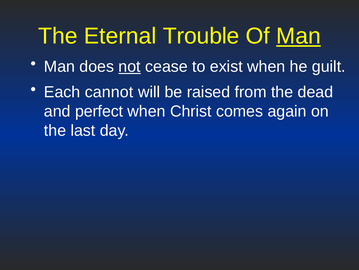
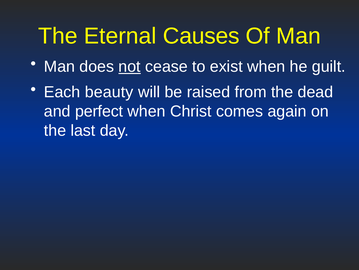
Trouble: Trouble -> Causes
Man at (298, 36) underline: present -> none
cannot: cannot -> beauty
